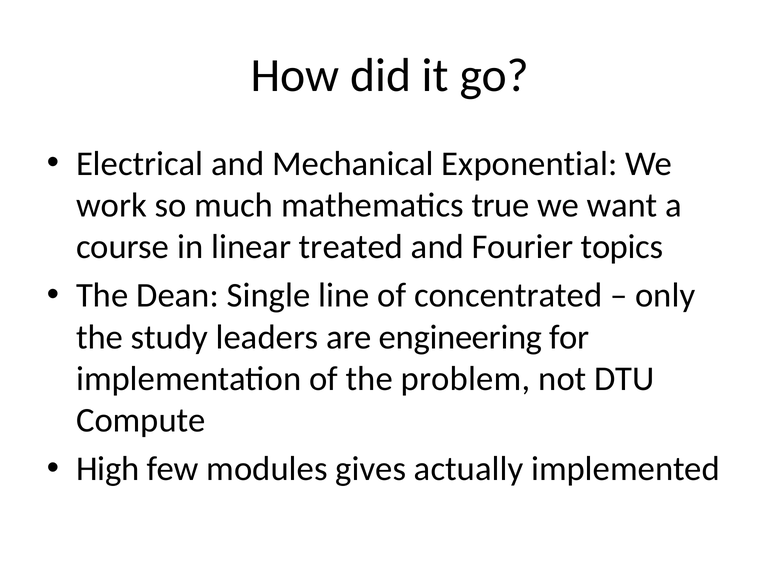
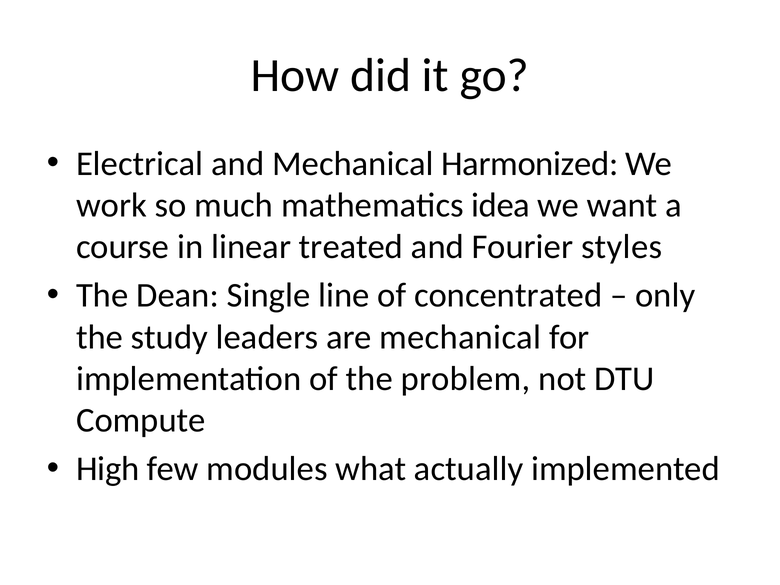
Exponential: Exponential -> Harmonized
true: true -> idea
topics: topics -> styles
are engineering: engineering -> mechanical
gives: gives -> what
